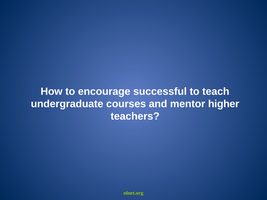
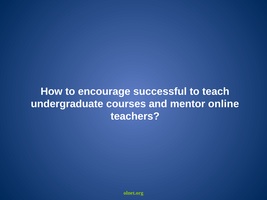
higher: higher -> online
